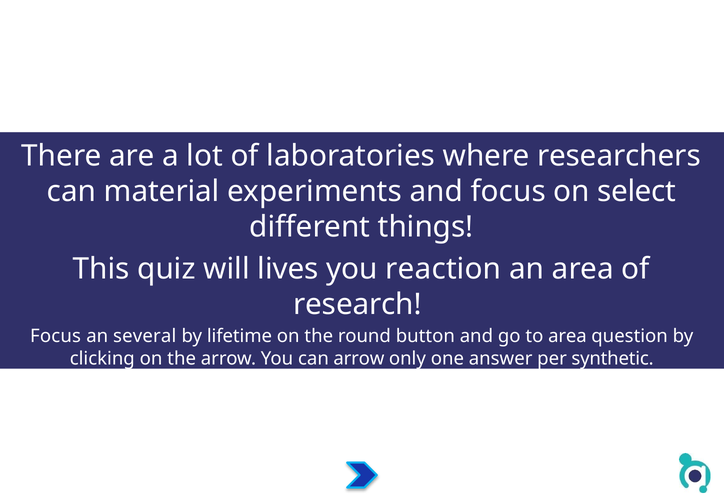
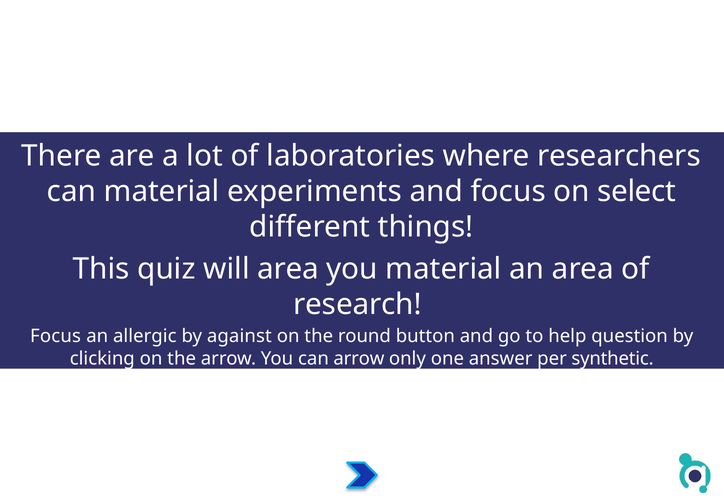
will lives: lives -> area
you reaction: reaction -> material
several: several -> allergic
lifetime: lifetime -> against
to area: area -> help
